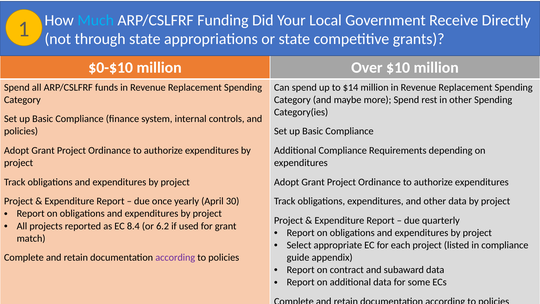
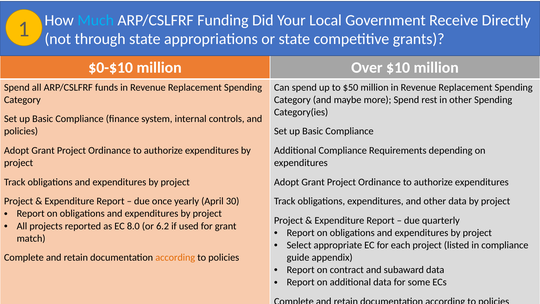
$14: $14 -> $50
8.4: 8.4 -> 8.0
according at (175, 257) colour: purple -> orange
